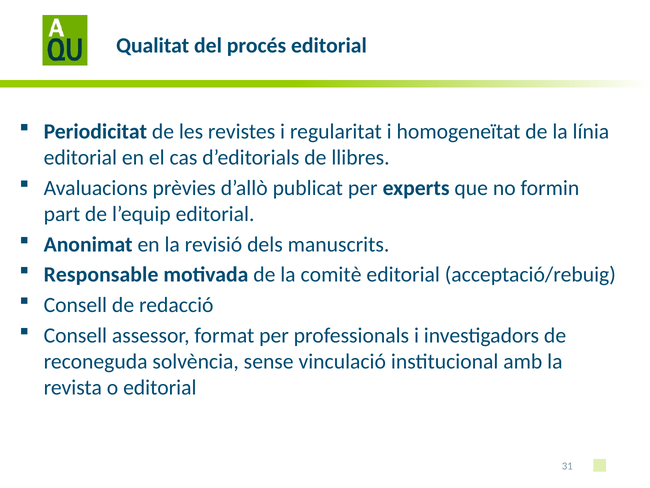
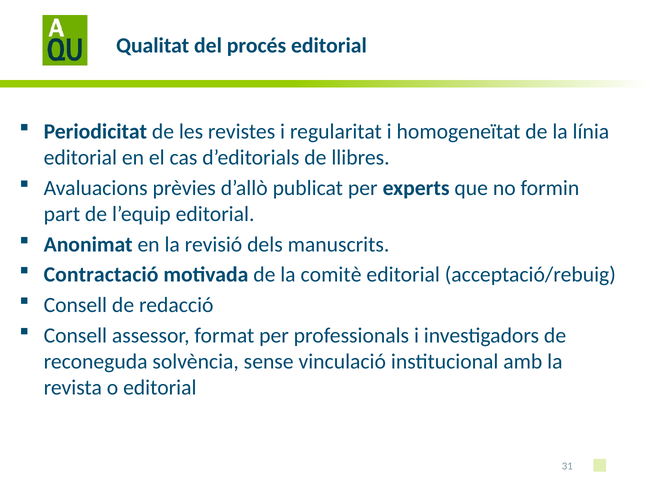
Responsable: Responsable -> Contractació
